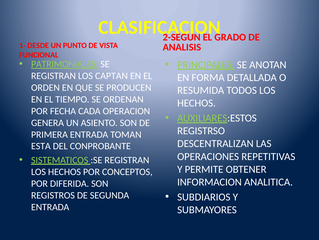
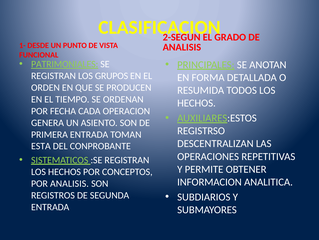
CAPTAN: CAPTAN -> GRUPOS
POR DIFERIDA: DIFERIDA -> ANALISIS
